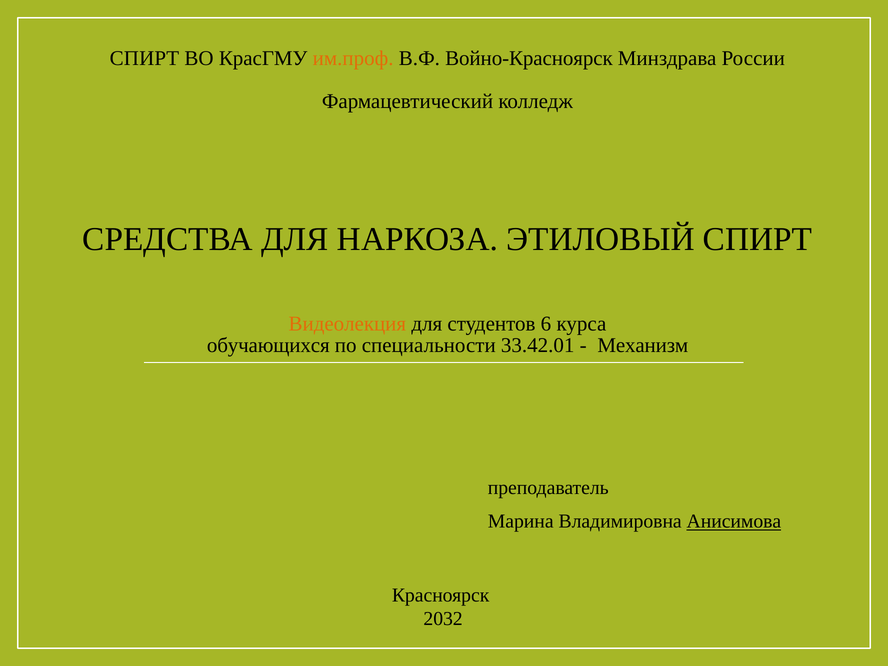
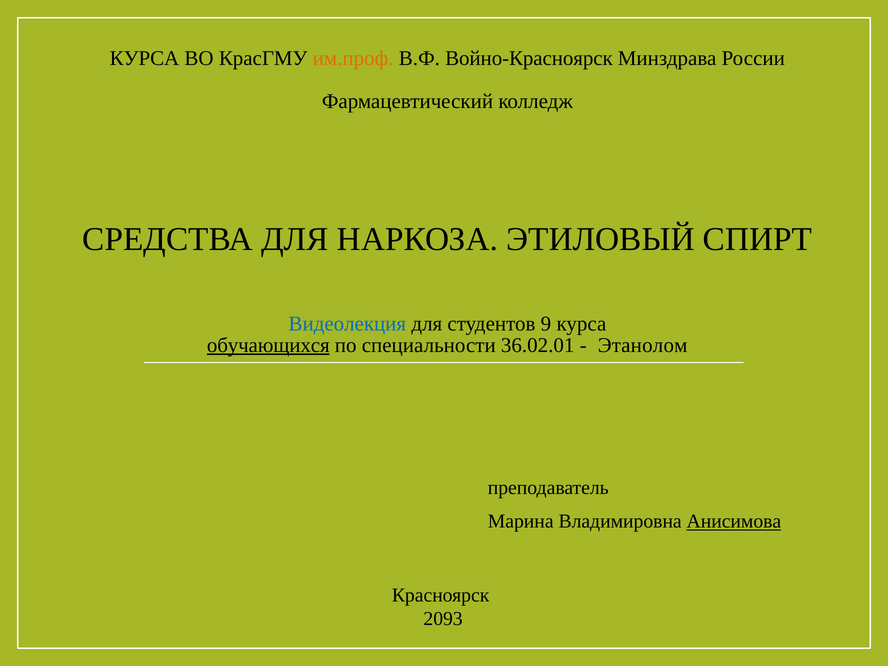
СПИРТ at (144, 58): СПИРТ -> КУРСА
Видеолекция colour: orange -> blue
6: 6 -> 9
обучающихся underline: none -> present
33.42.01: 33.42.01 -> 36.02.01
Механизм: Механизм -> Этанолом
2032: 2032 -> 2093
